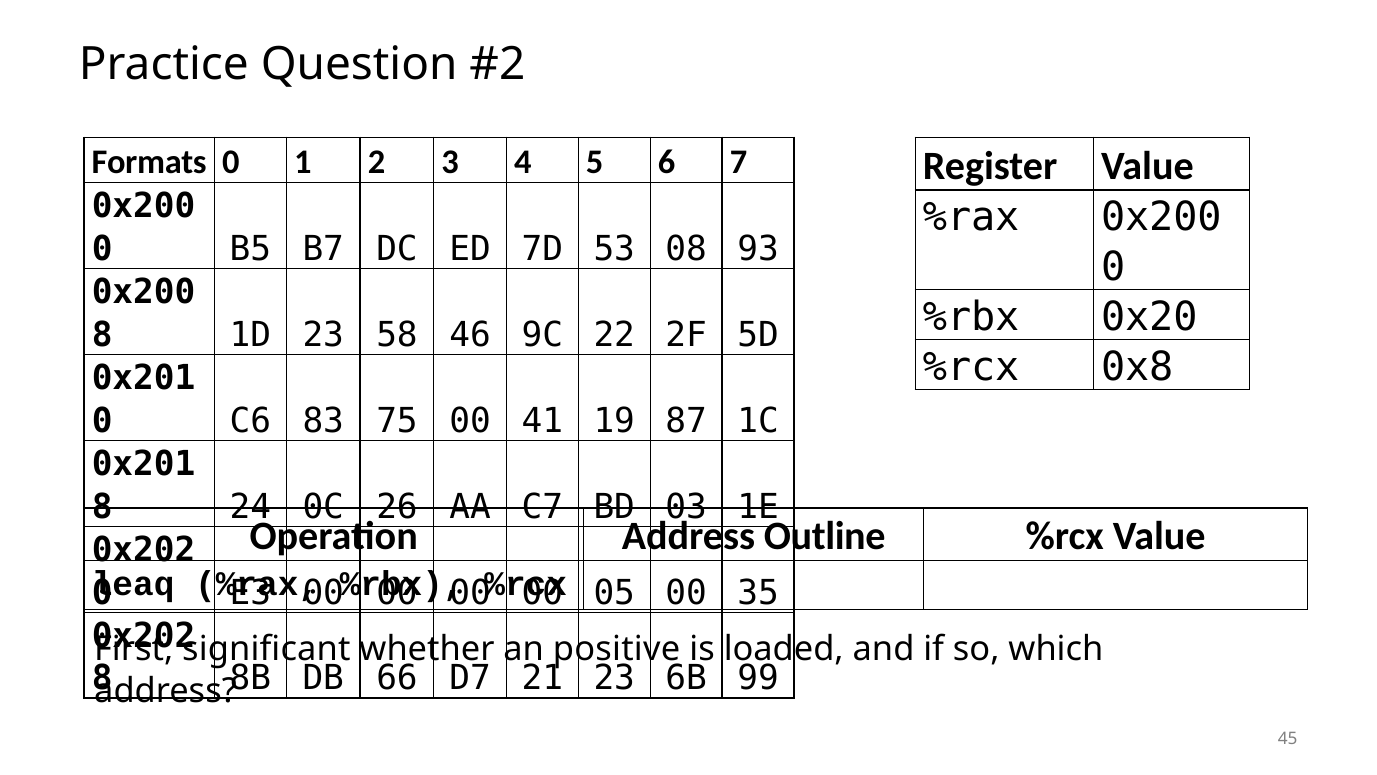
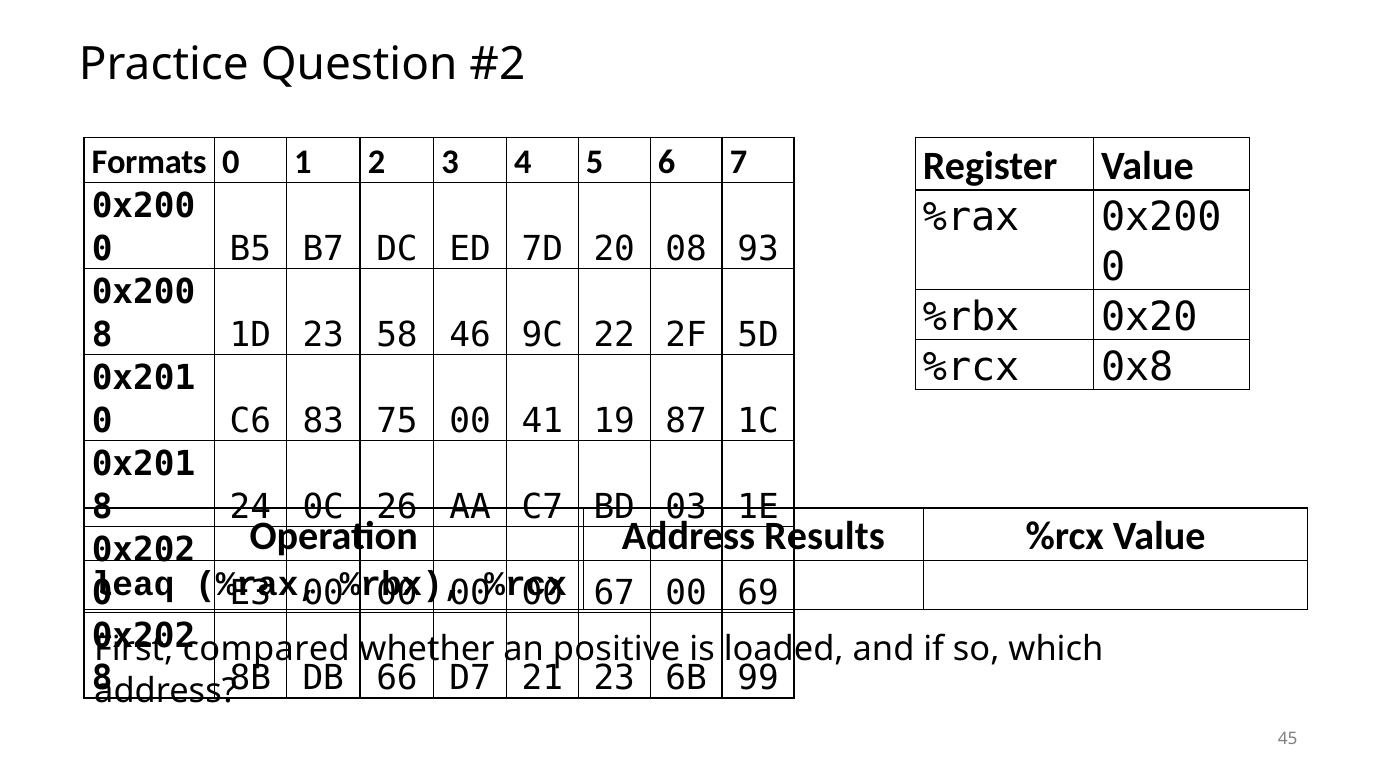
53: 53 -> 20
Outline: Outline -> Results
05: 05 -> 67
35: 35 -> 69
significant: significant -> compared
